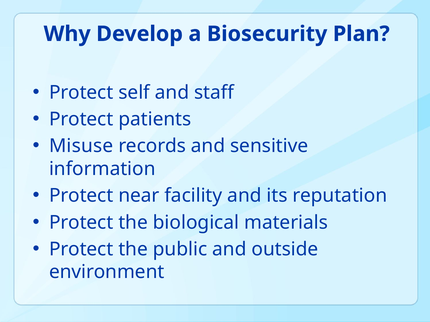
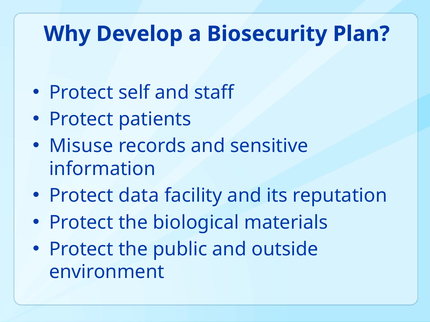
near: near -> data
